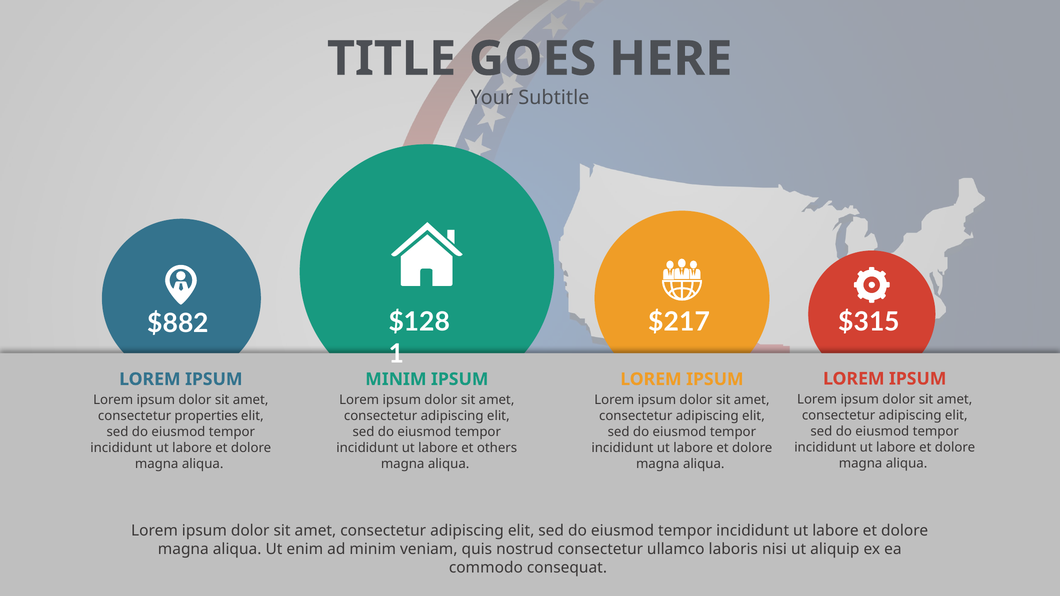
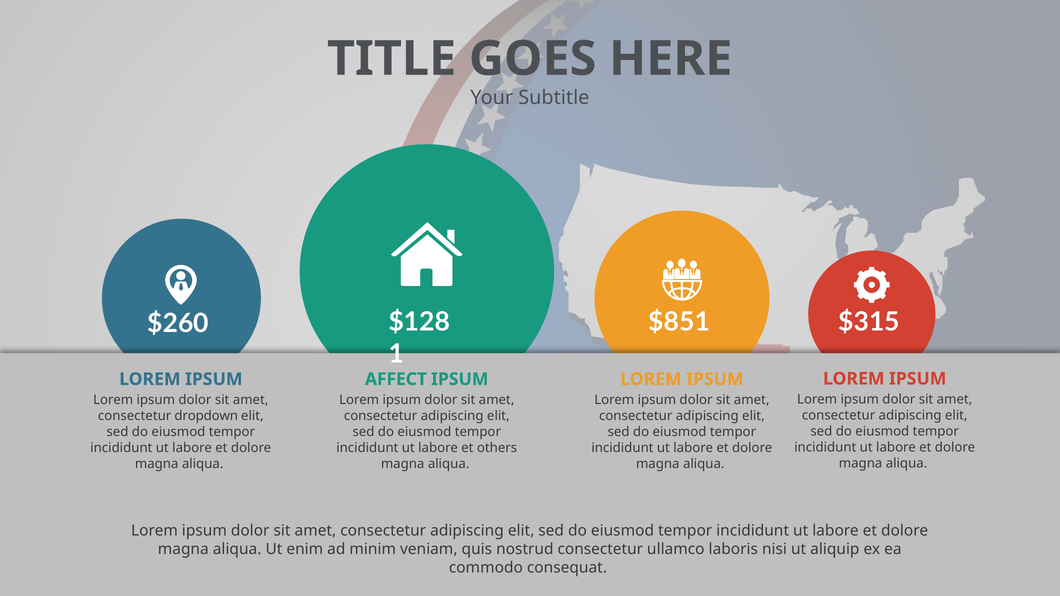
$217: $217 -> $851
$882: $882 -> $260
MINIM at (396, 379): MINIM -> AFFECT
properties: properties -> dropdown
